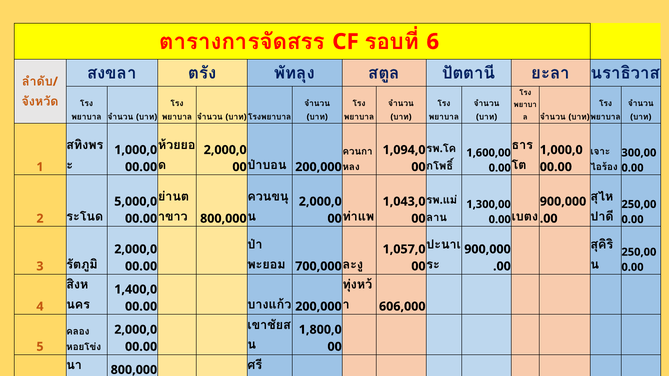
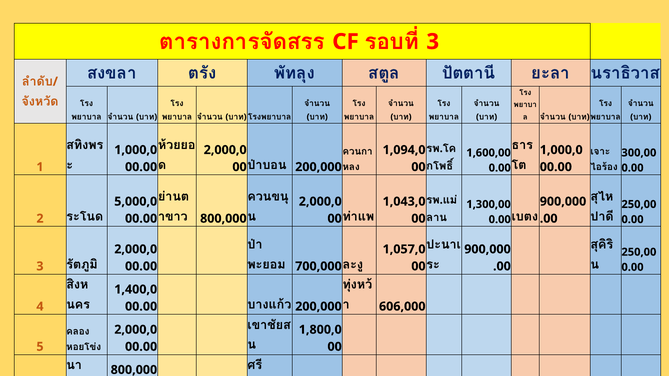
6 at (433, 42): 6 -> 3
